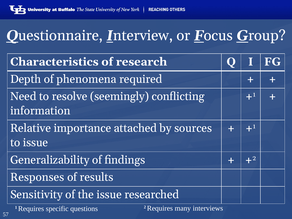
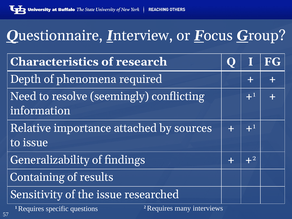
Responses: Responses -> Containing
